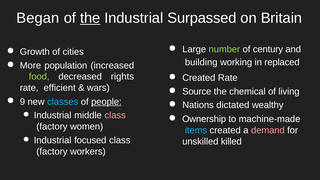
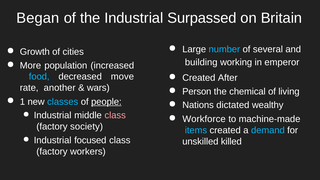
the at (90, 18) underline: present -> none
number colour: light green -> light blue
century: century -> several
replaced: replaced -> emperor
food colour: light green -> light blue
rights: rights -> move
Created Rate: Rate -> After
efficient: efficient -> another
Source: Source -> Person
9: 9 -> 1
Ownership: Ownership -> Workforce
women: women -> society
demand colour: pink -> light blue
